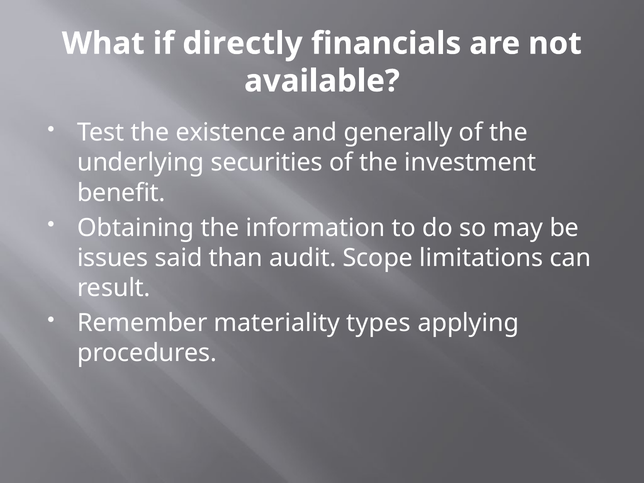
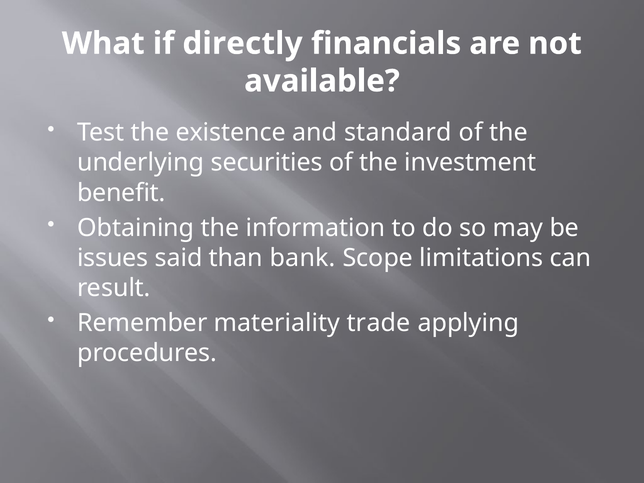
generally: generally -> standard
audit: audit -> bank
types: types -> trade
